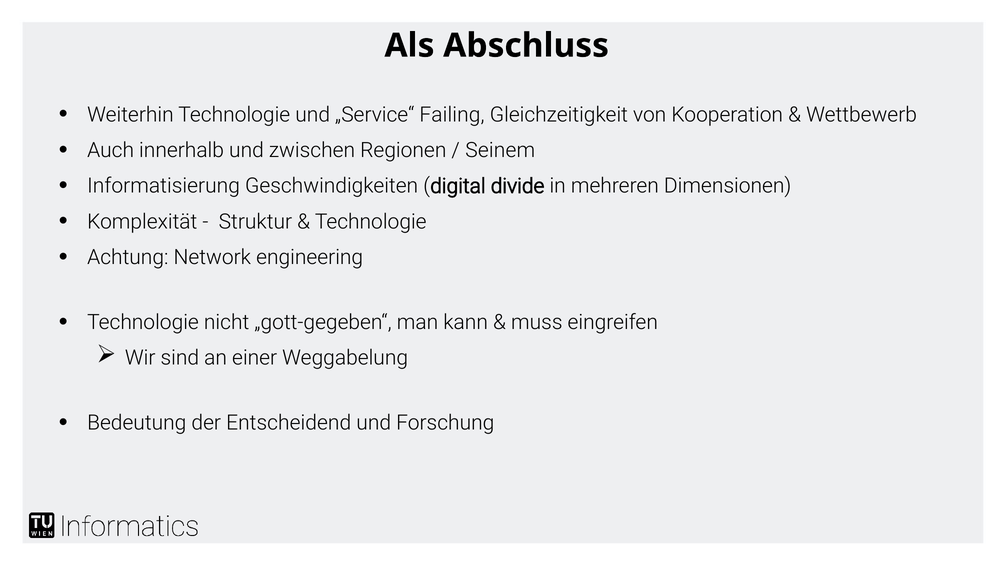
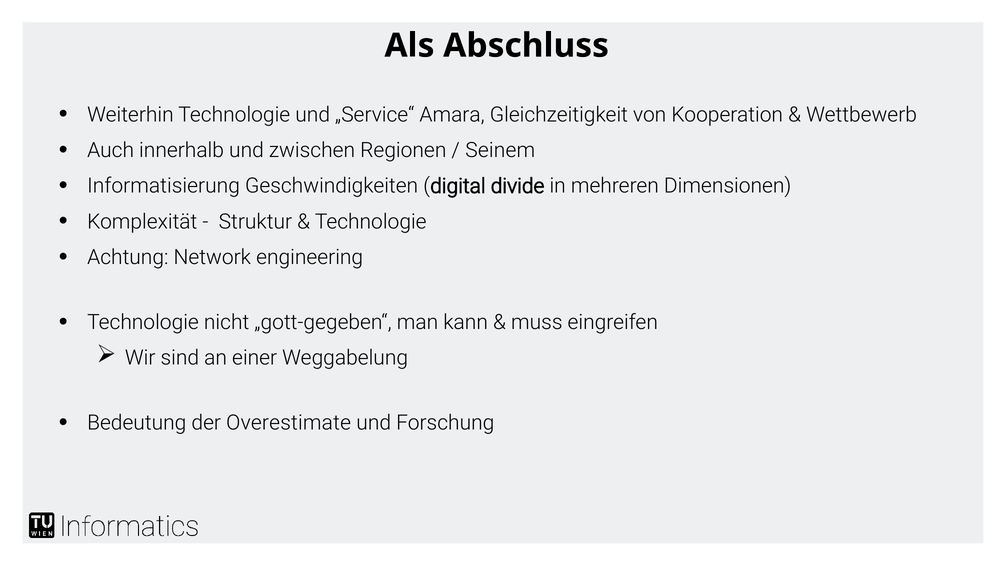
Failing: Failing -> Amara
Entscheidend: Entscheidend -> Overestimate
